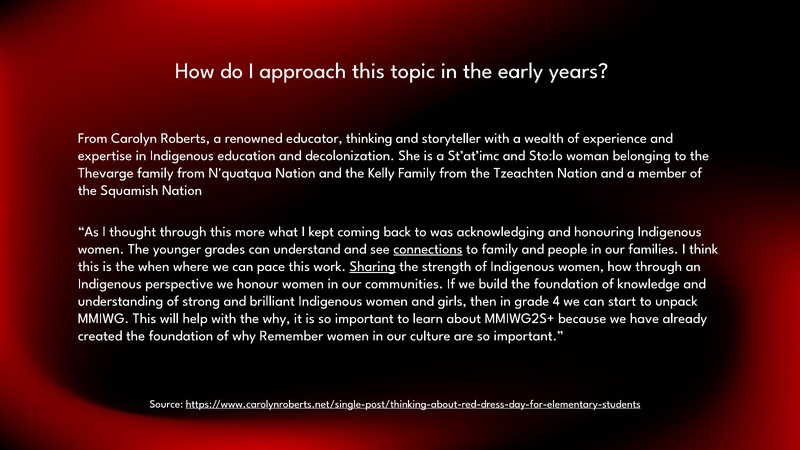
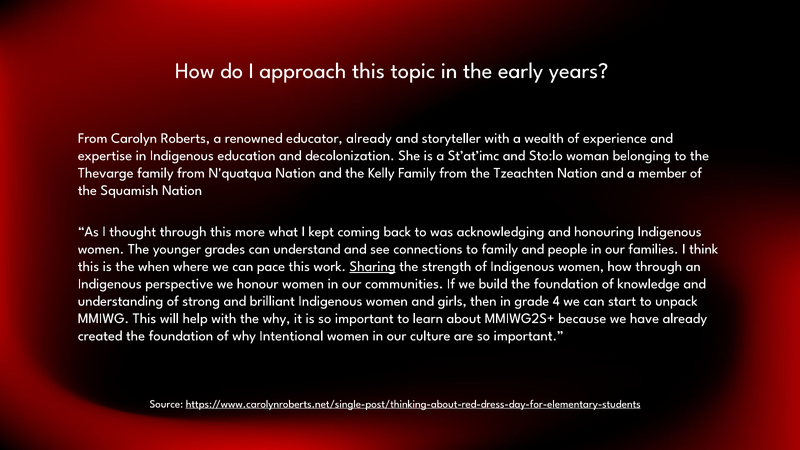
educator thinking: thinking -> already
connections underline: present -> none
Remember: Remember -> Intentional
